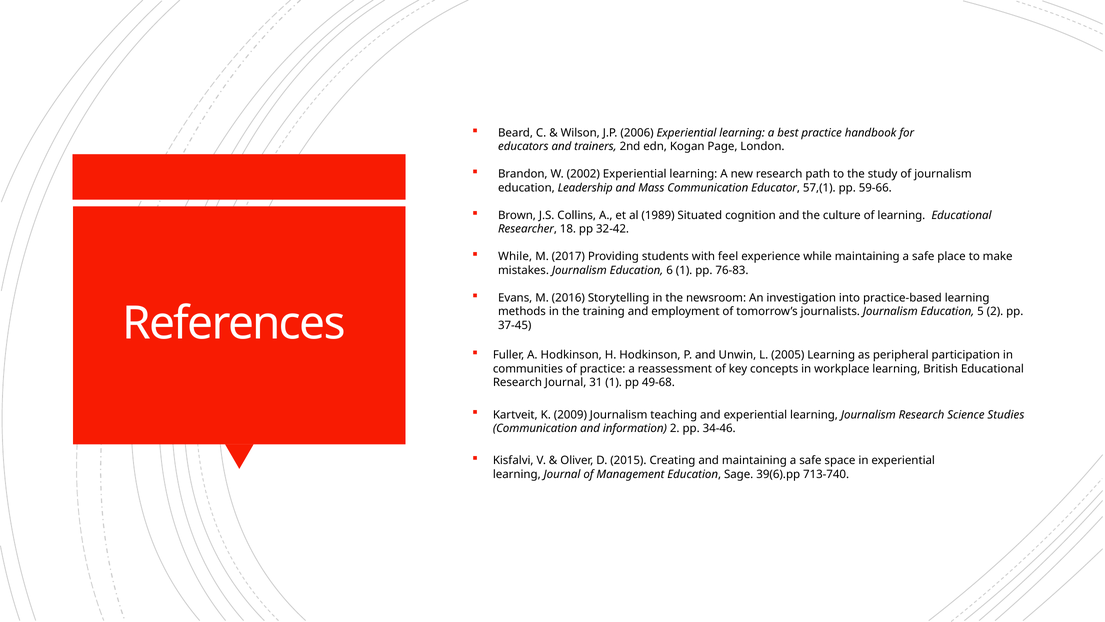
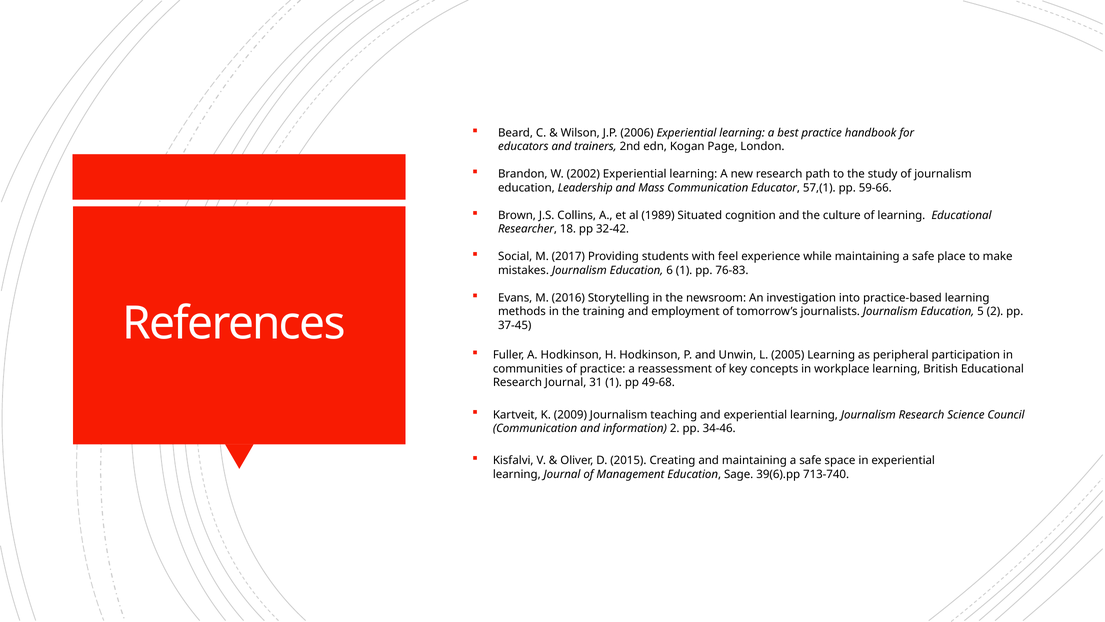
While at (515, 256): While -> Social
Studies: Studies -> Council
